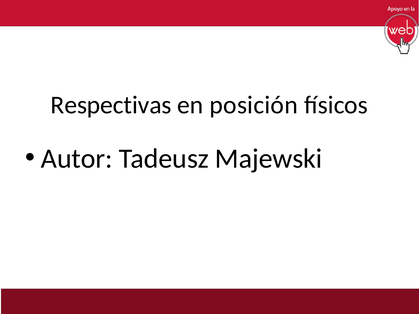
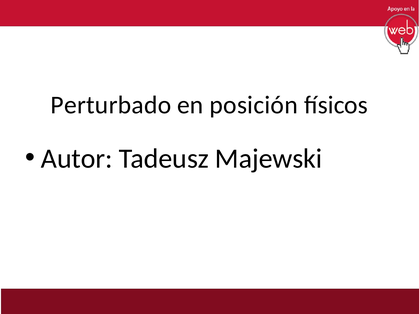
Respectivas: Respectivas -> Perturbado
